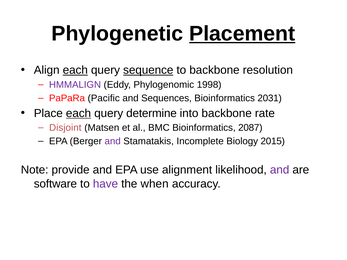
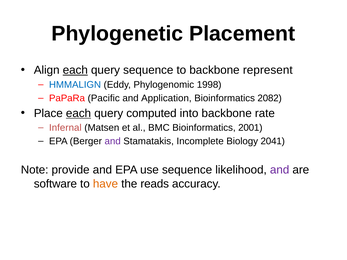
Placement underline: present -> none
sequence at (148, 70) underline: present -> none
resolution: resolution -> represent
HMMALIGN colour: purple -> blue
Sequences: Sequences -> Application
2031: 2031 -> 2082
determine: determine -> computed
Disjoint: Disjoint -> Infernal
2087: 2087 -> 2001
2015: 2015 -> 2041
use alignment: alignment -> sequence
have colour: purple -> orange
when: when -> reads
